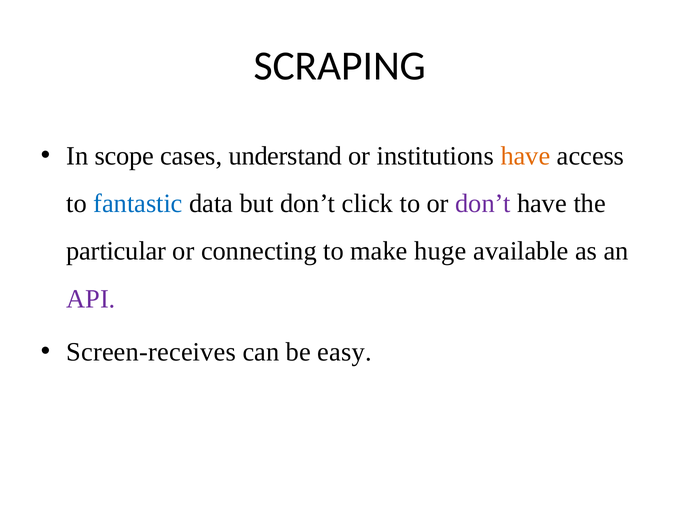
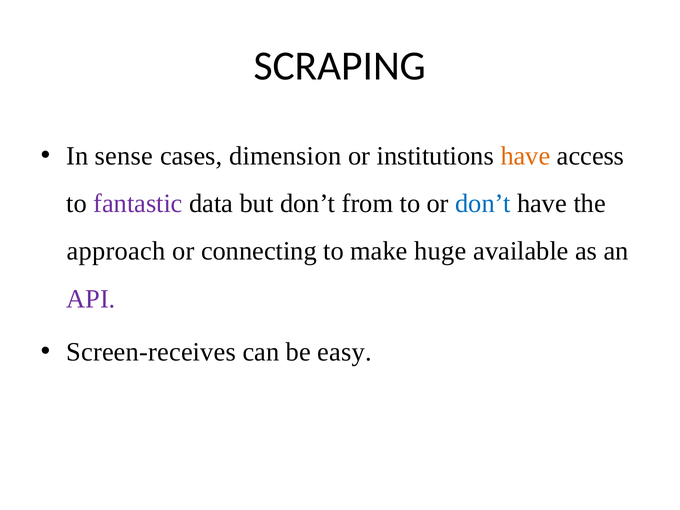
scope: scope -> sense
understand: understand -> dimension
fantastic colour: blue -> purple
click: click -> from
don’t at (483, 204) colour: purple -> blue
particular: particular -> approach
